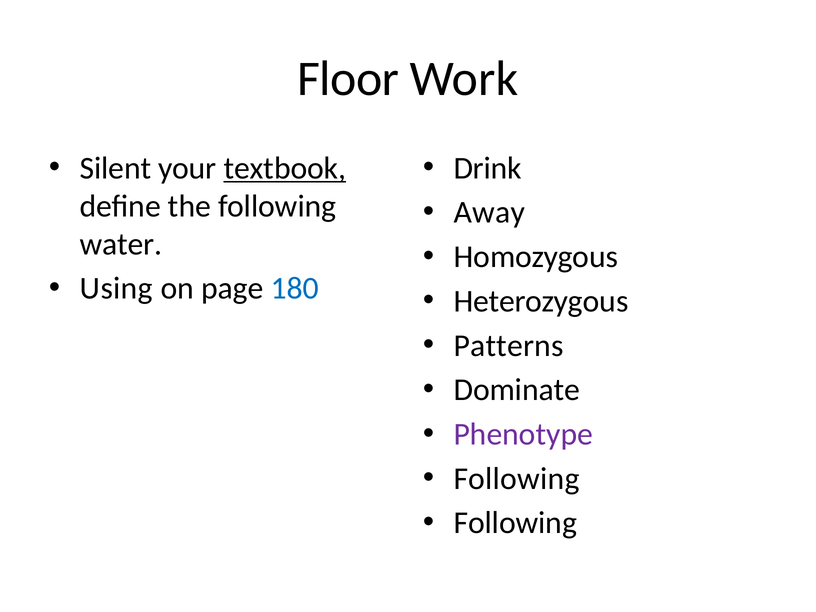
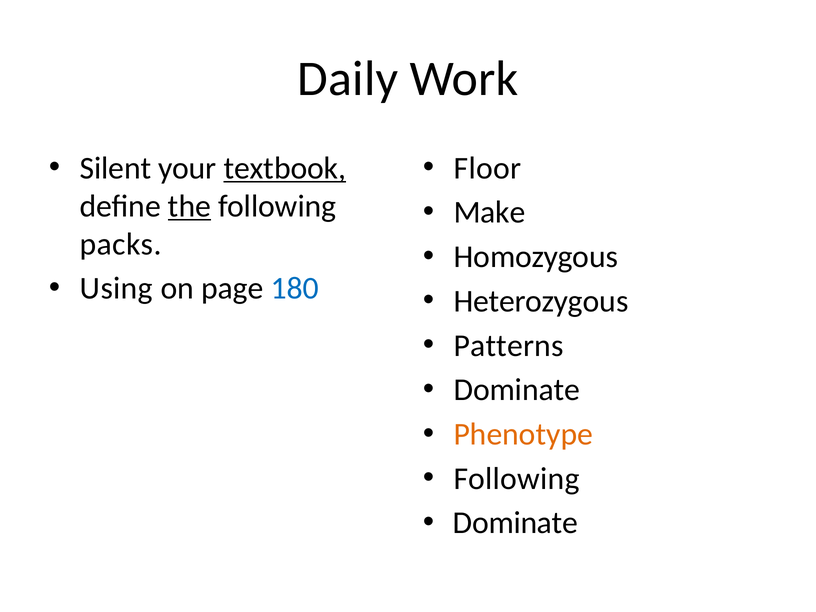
Floor: Floor -> Daily
Drink: Drink -> Floor
the underline: none -> present
Away: Away -> Make
water: water -> packs
Phenotype colour: purple -> orange
Following at (515, 523): Following -> Dominate
